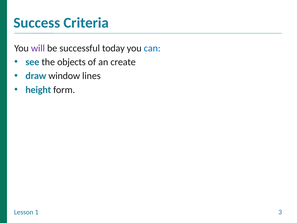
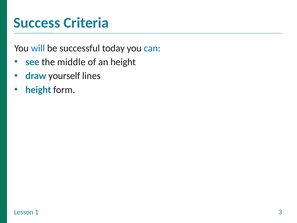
will colour: purple -> blue
objects: objects -> middle
an create: create -> height
window: window -> yourself
